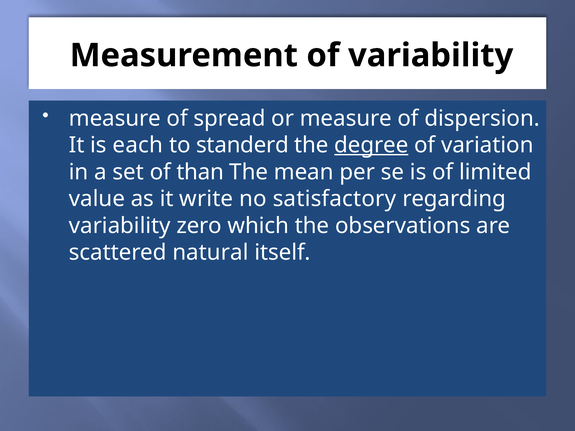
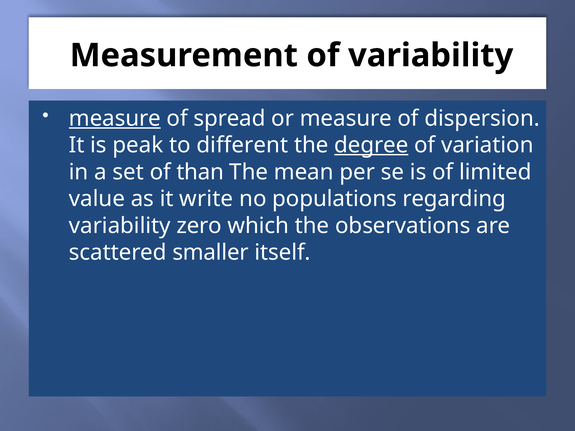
measure at (115, 118) underline: none -> present
each: each -> peak
standerd: standerd -> different
satisfactory: satisfactory -> populations
natural: natural -> smaller
